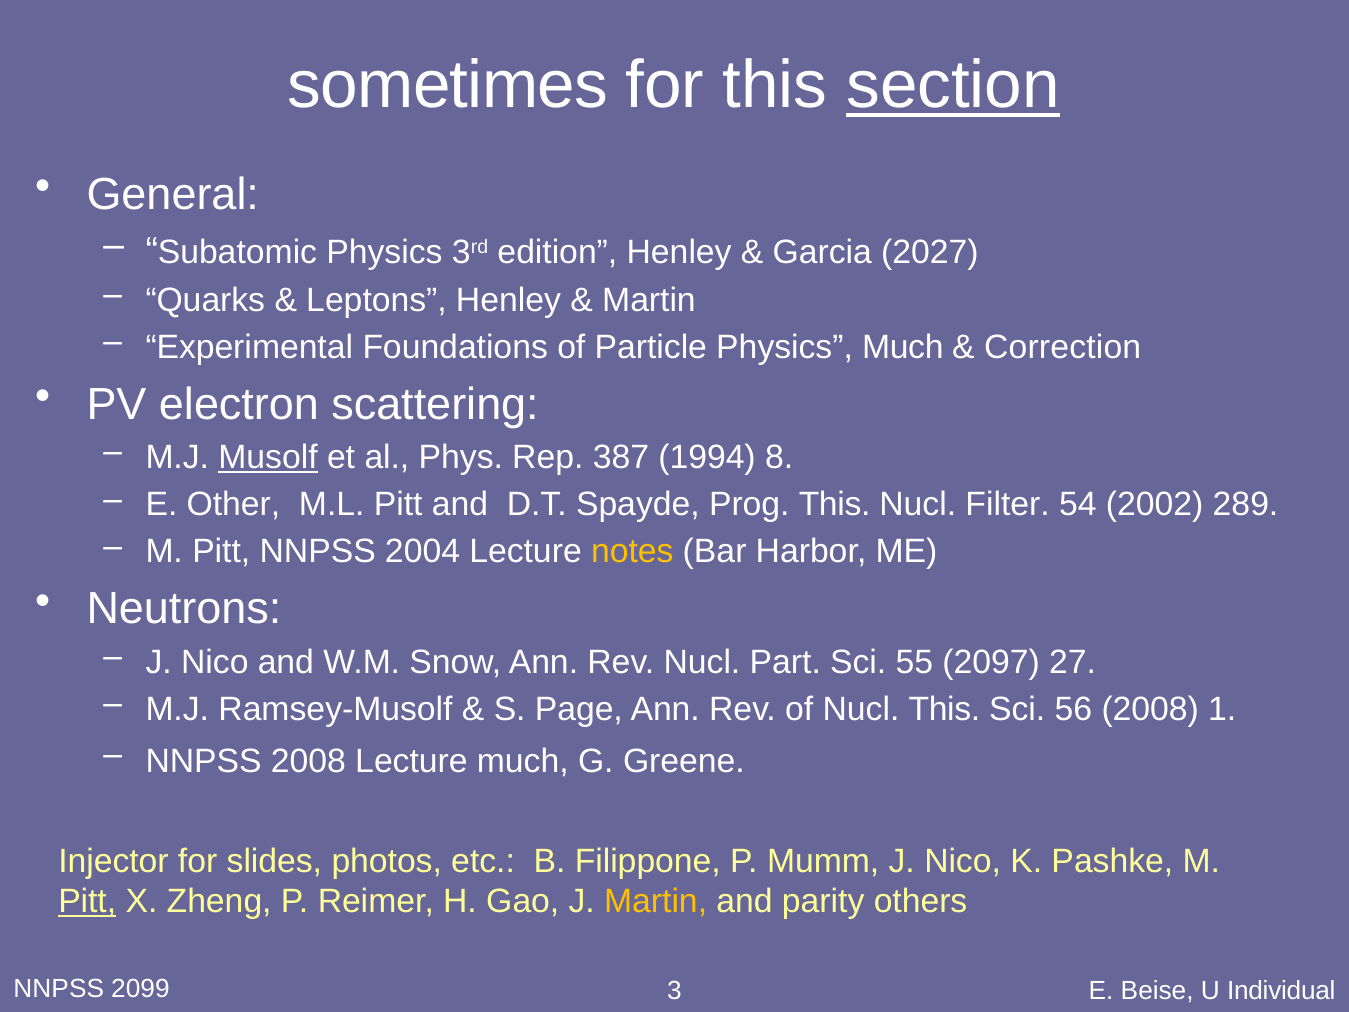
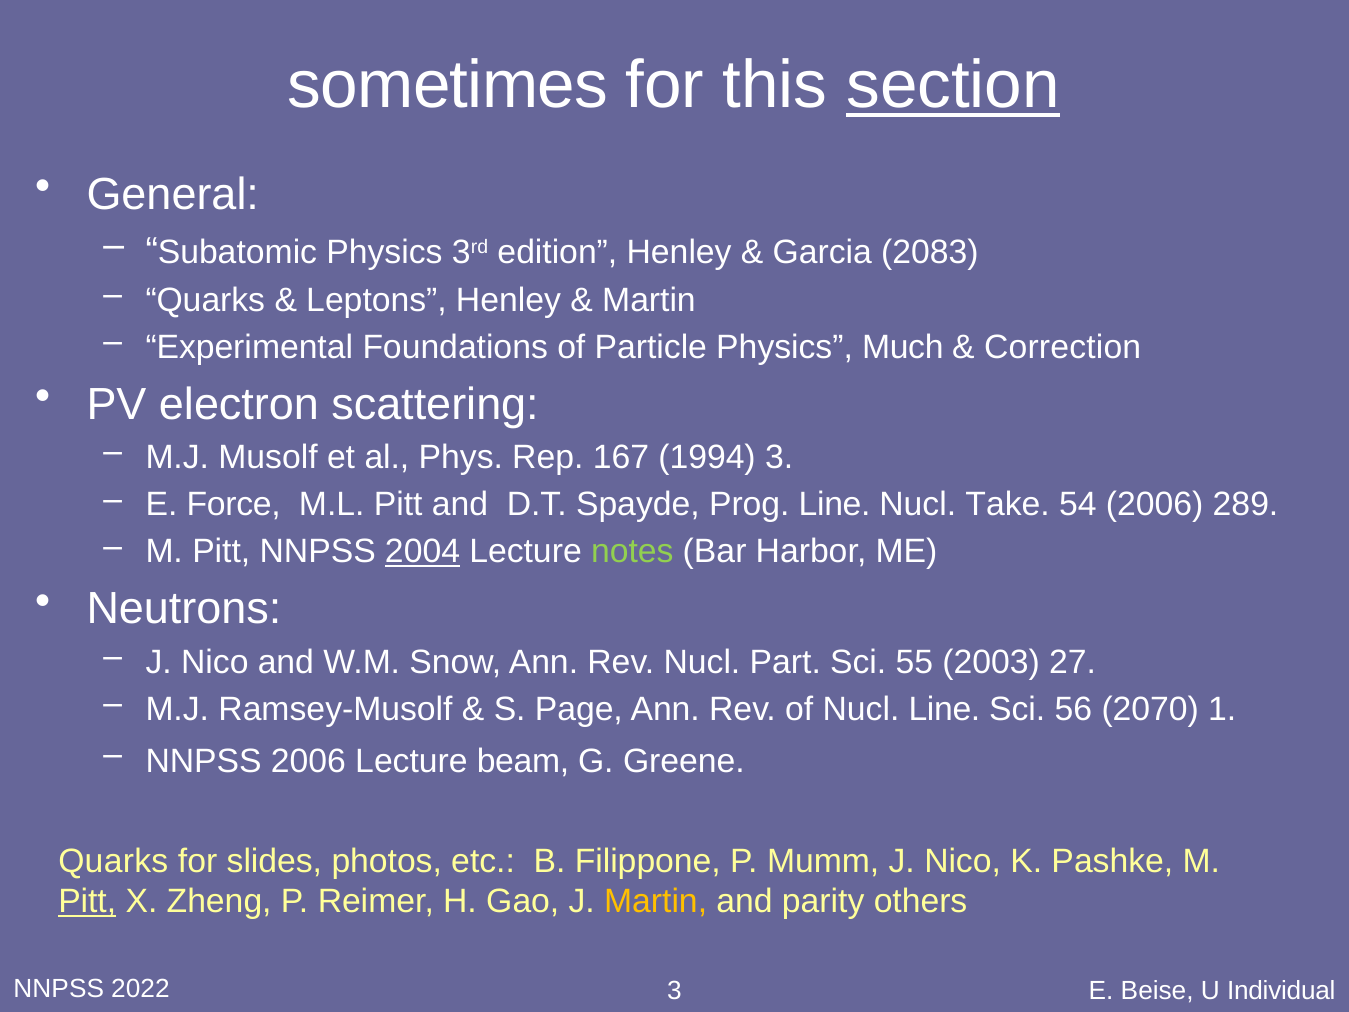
2027: 2027 -> 2083
Musolf underline: present -> none
387: 387 -> 167
1994 8: 8 -> 3
Other: Other -> Force
Prog This: This -> Line
Filter: Filter -> Take
54 2002: 2002 -> 2006
2004 underline: none -> present
notes colour: yellow -> light green
2097: 2097 -> 2003
Nucl This: This -> Line
56 2008: 2008 -> 2070
NNPSS 2008: 2008 -> 2006
Lecture much: much -> beam
Injector at (113, 861): Injector -> Quarks
2099: 2099 -> 2022
